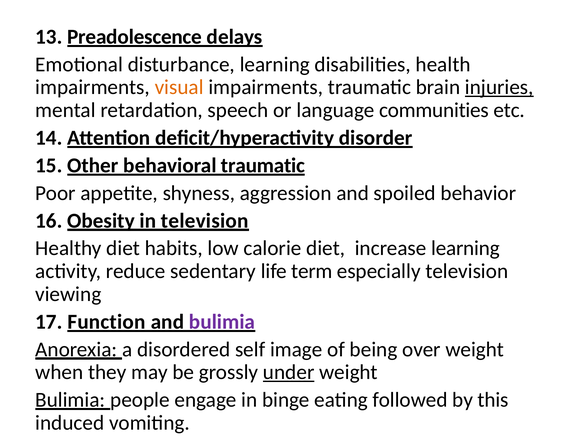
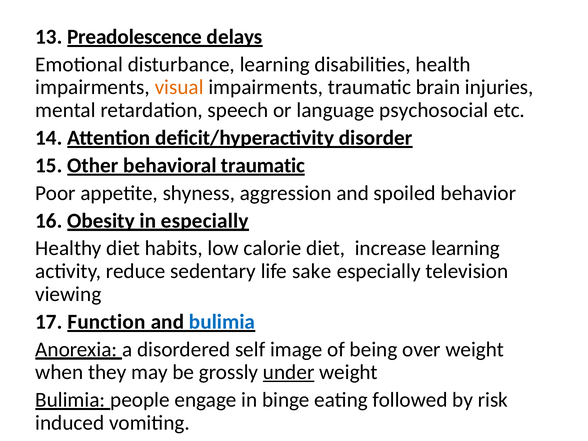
injuries underline: present -> none
communities: communities -> psychosocial
in television: television -> especially
term: term -> sake
bulimia at (222, 322) colour: purple -> blue
this: this -> risk
